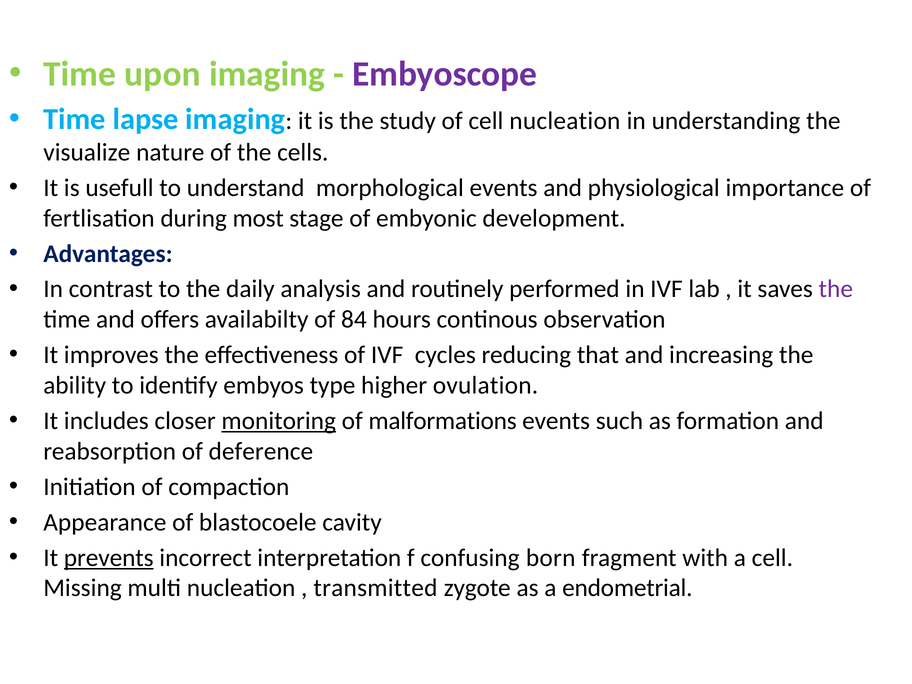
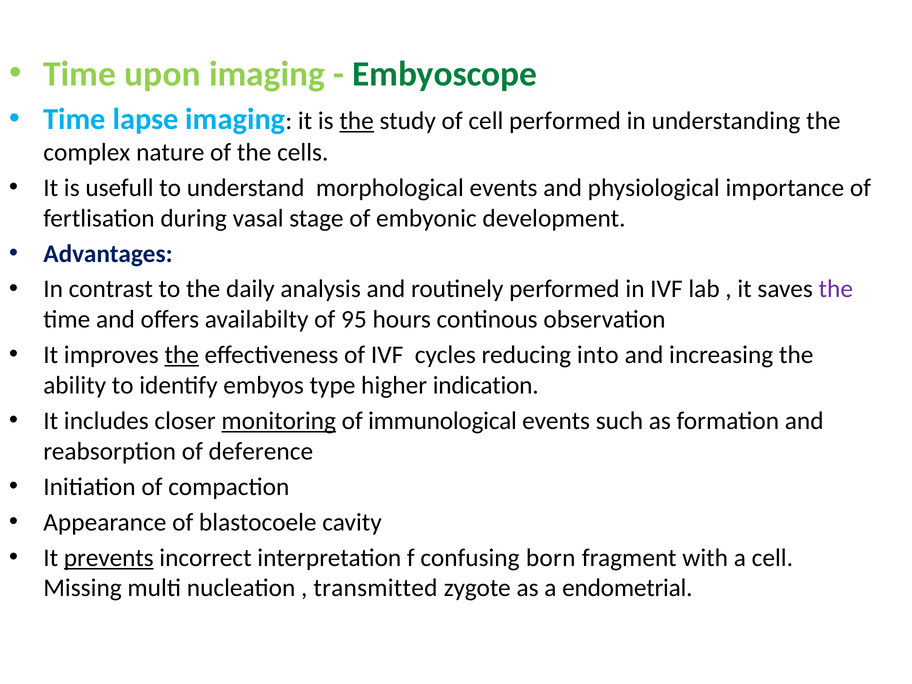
Embyoscope colour: purple -> green
the at (357, 121) underline: none -> present
cell nucleation: nucleation -> performed
visualize: visualize -> complex
most: most -> vasal
84: 84 -> 95
the at (182, 355) underline: none -> present
that: that -> into
ovulation: ovulation -> indication
malformations: malformations -> immunological
